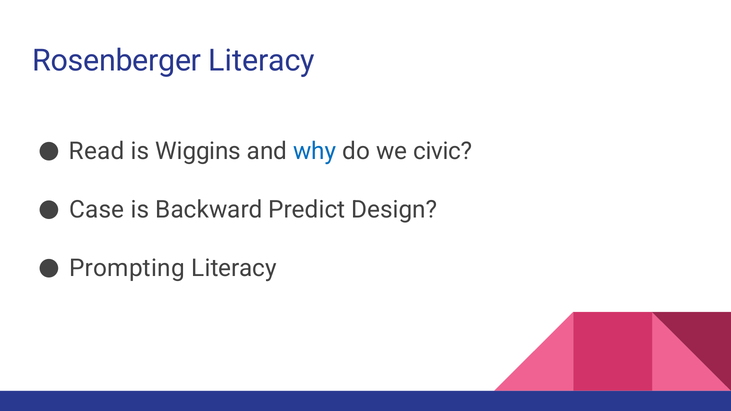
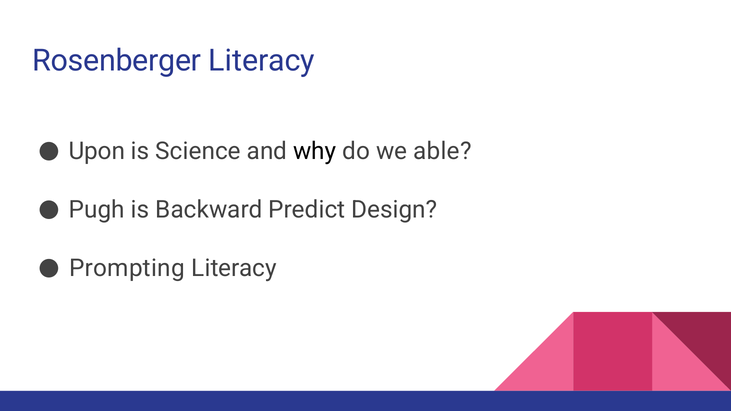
Read: Read -> Upon
Wiggins: Wiggins -> Science
why colour: blue -> black
civic: civic -> able
Case: Case -> Pugh
